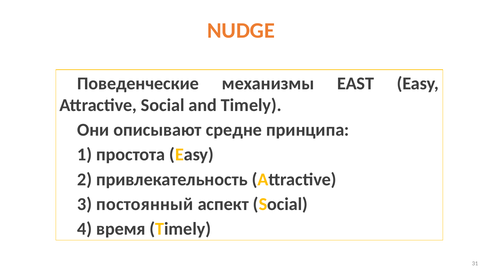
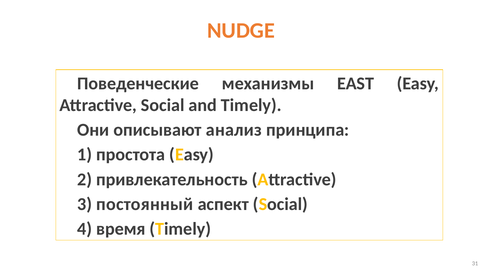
средне: средне -> анализ
